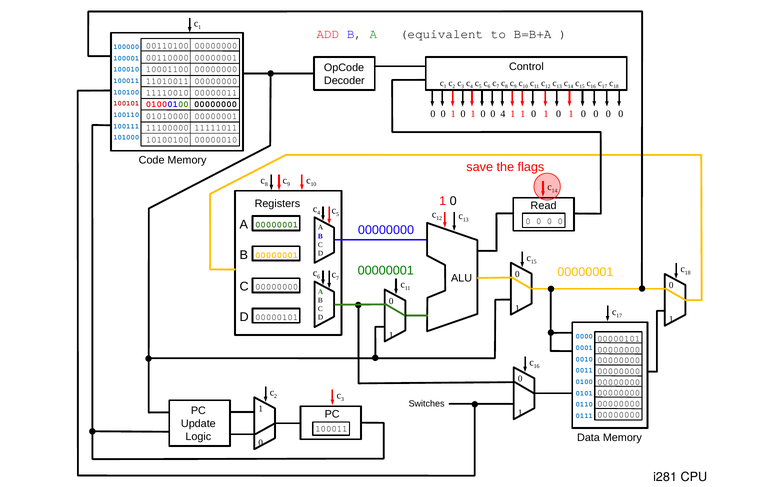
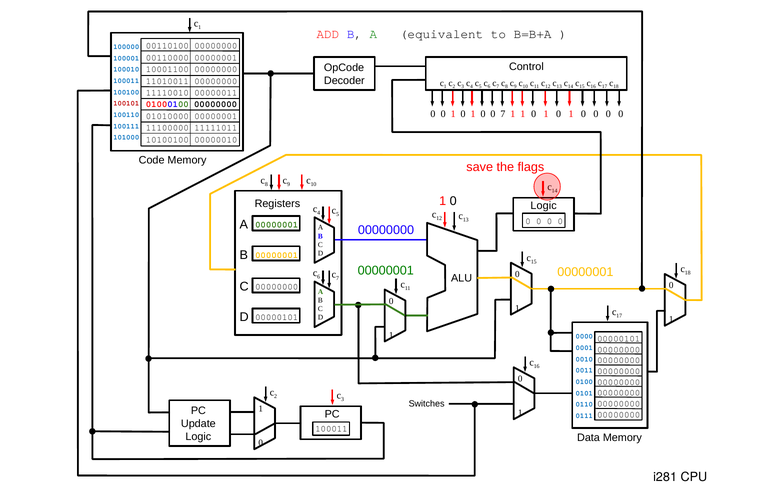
0 4: 4 -> 7
Read at (544, 206): Read -> Logic
